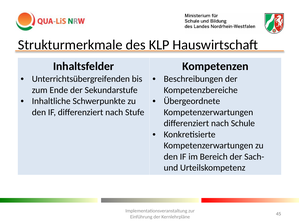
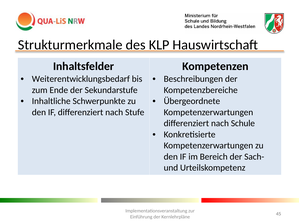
Unterrichtsübergreifenden: Unterrichtsübergreifenden -> Weiterentwicklungsbedarf
